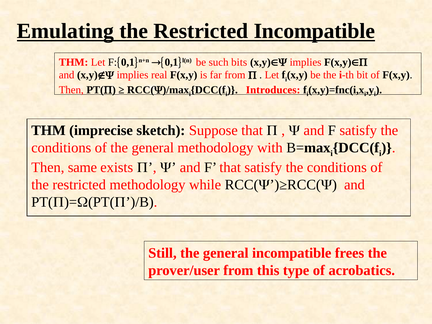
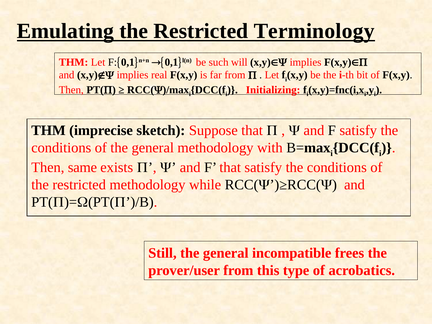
Restricted Incompatible: Incompatible -> Terminology
bits: bits -> will
Introduces: Introduces -> Initializing
